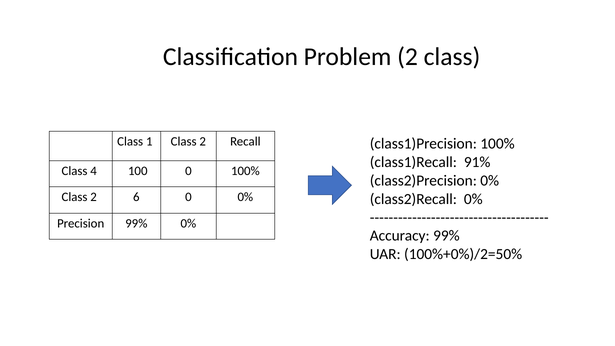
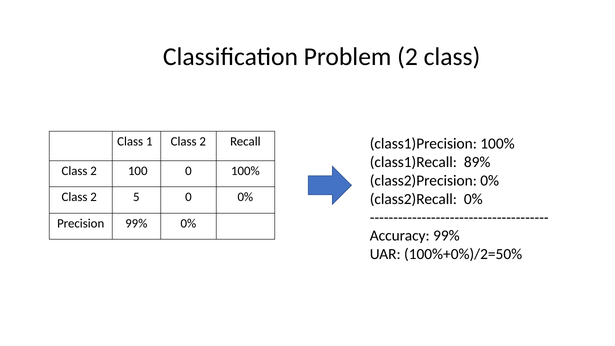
91%: 91% -> 89%
4 at (94, 171): 4 -> 2
6: 6 -> 5
